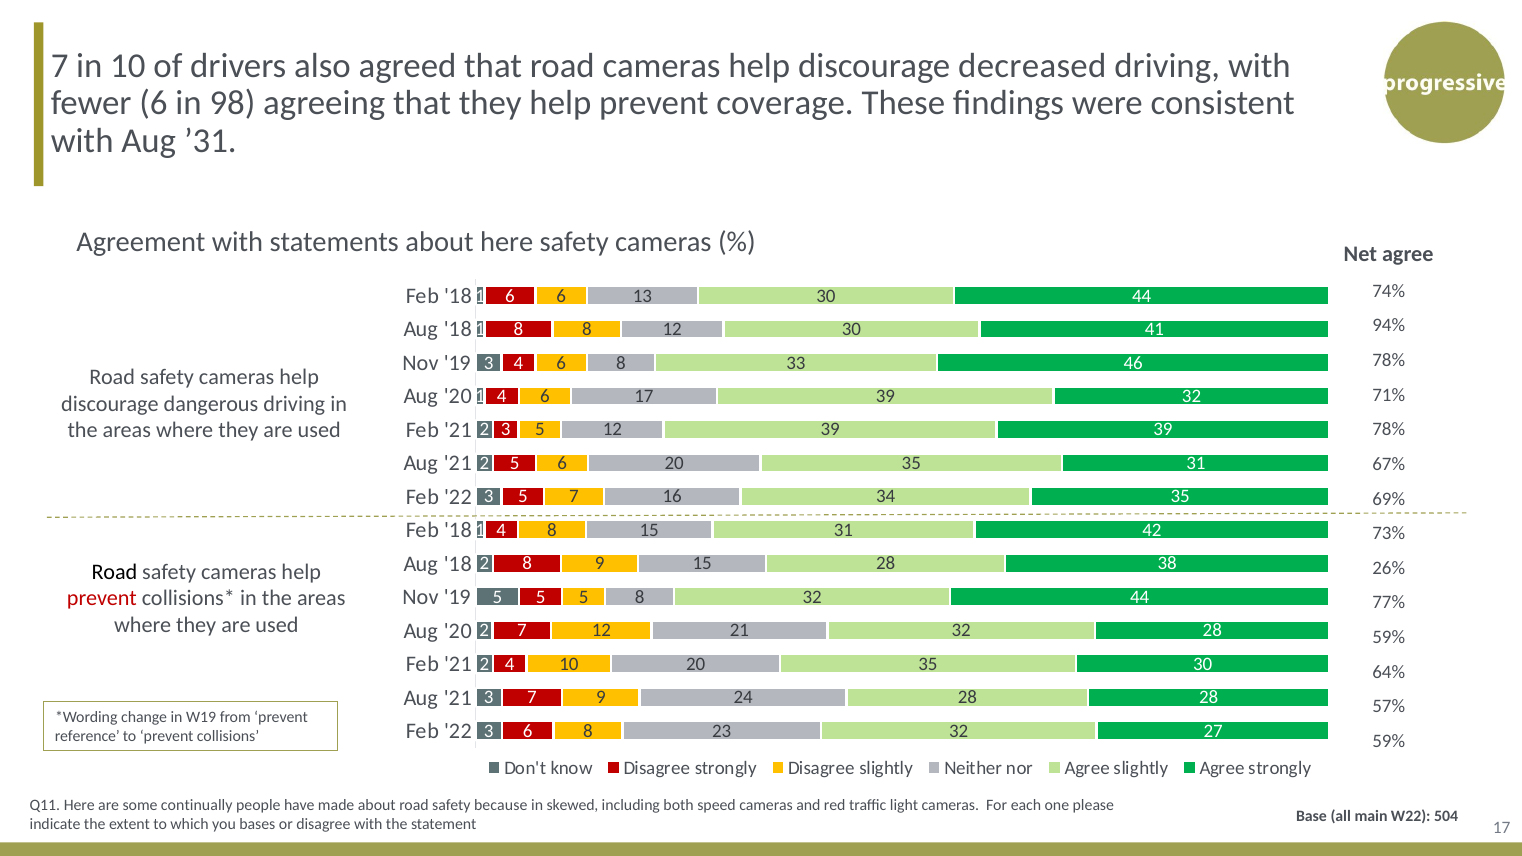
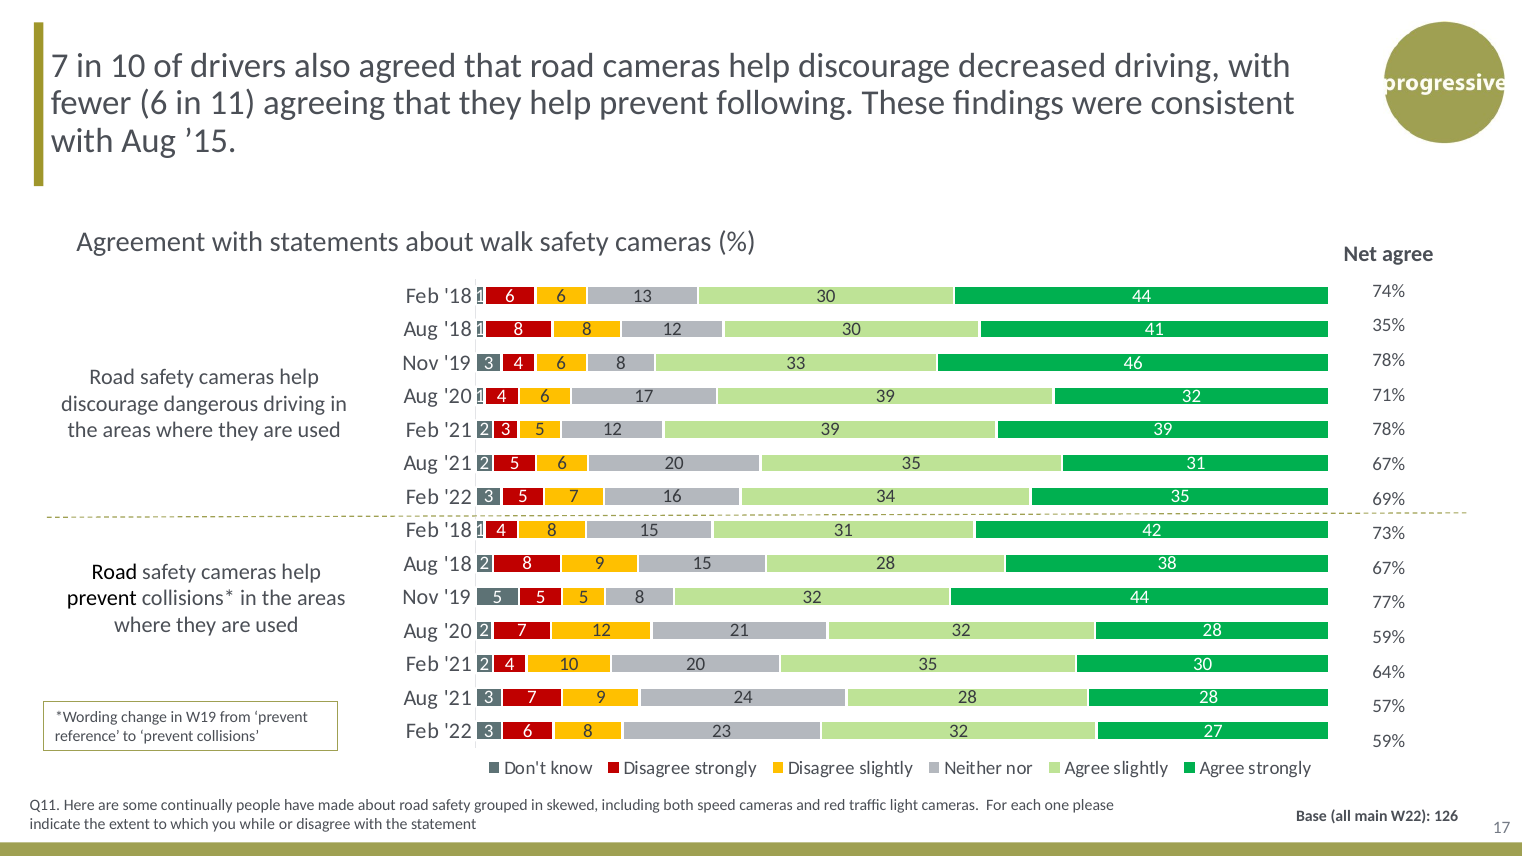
98: 98 -> 11
coverage: coverage -> following
’31: ’31 -> ’15
about here: here -> walk
94%: 94% -> 35%
26% at (1389, 568): 26% -> 67%
prevent at (102, 598) colour: red -> black
because: because -> grouped
504: 504 -> 126
bases: bases -> while
